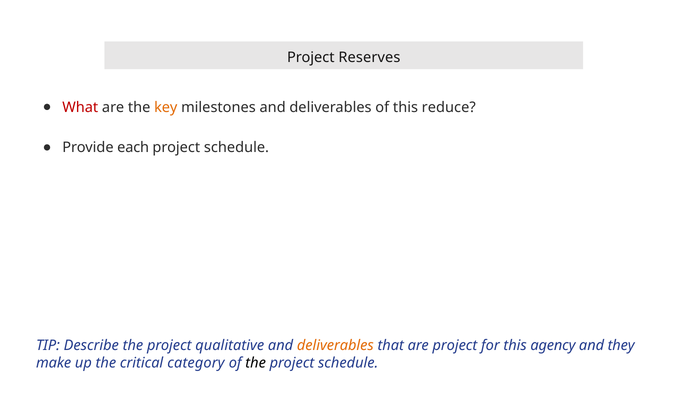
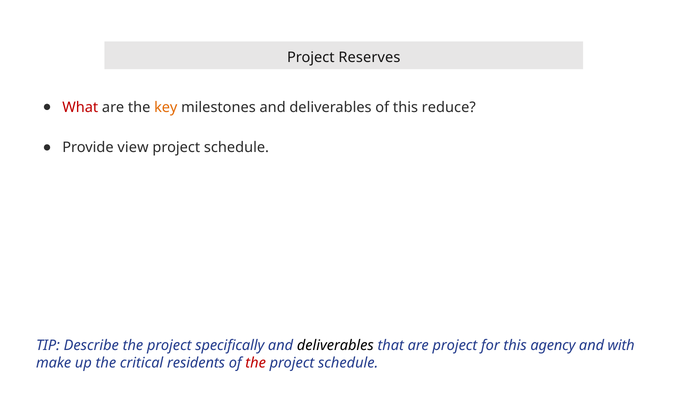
each: each -> view
qualitative: qualitative -> specifically
deliverables at (335, 345) colour: orange -> black
they: they -> with
category: category -> residents
the at (256, 362) colour: black -> red
